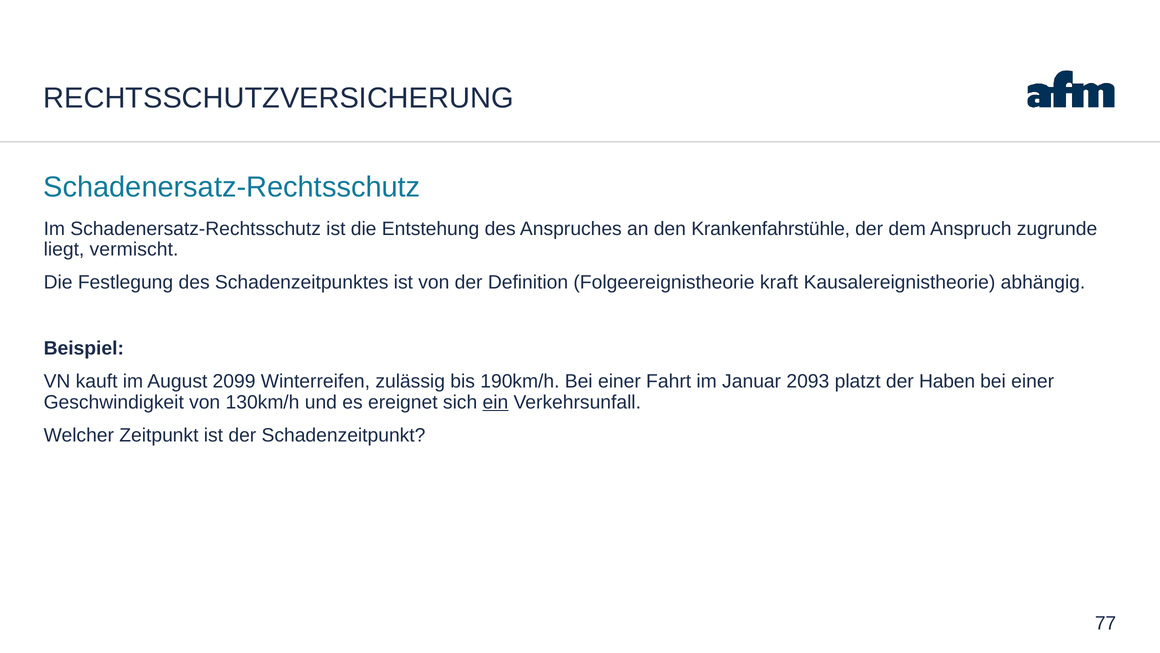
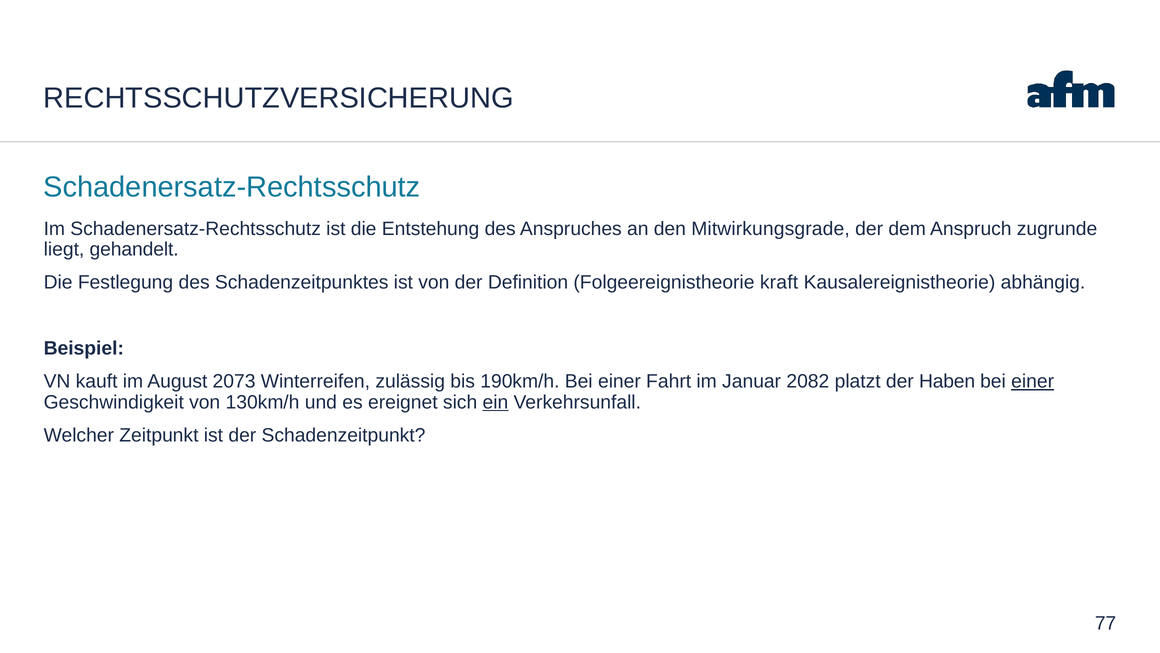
Krankenfahrstühle: Krankenfahrstühle -> Mitwirkungsgrade
vermischt: vermischt -> gehandelt
2099: 2099 -> 2073
2093: 2093 -> 2082
einer at (1033, 381) underline: none -> present
